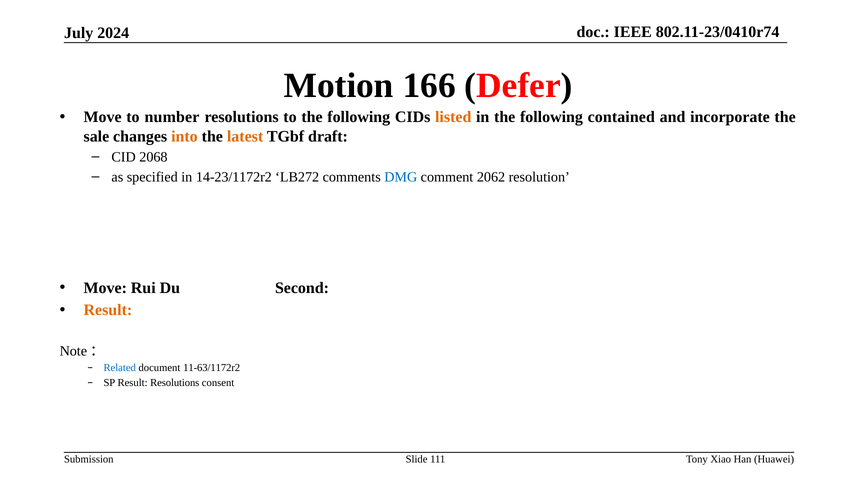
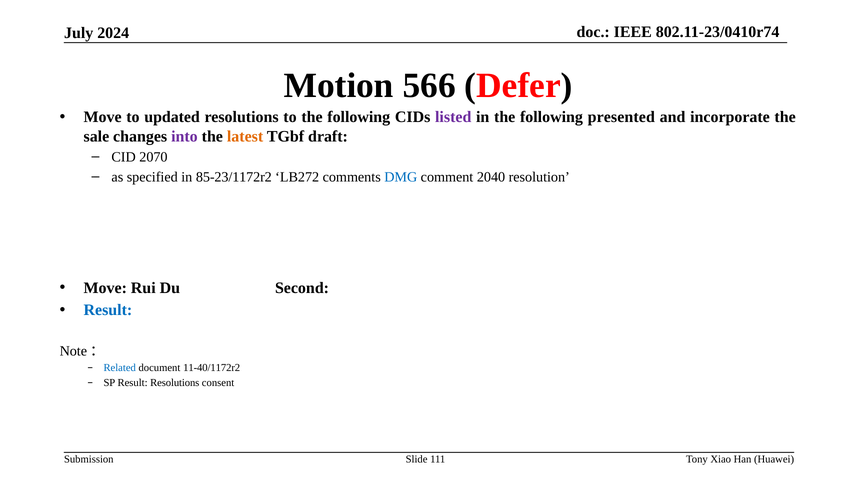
166: 166 -> 566
number: number -> updated
listed colour: orange -> purple
contained: contained -> presented
into colour: orange -> purple
2068: 2068 -> 2070
14-23/1172r2: 14-23/1172r2 -> 85-23/1172r2
2062: 2062 -> 2040
Result at (108, 310) colour: orange -> blue
11-63/1172r2: 11-63/1172r2 -> 11-40/1172r2
